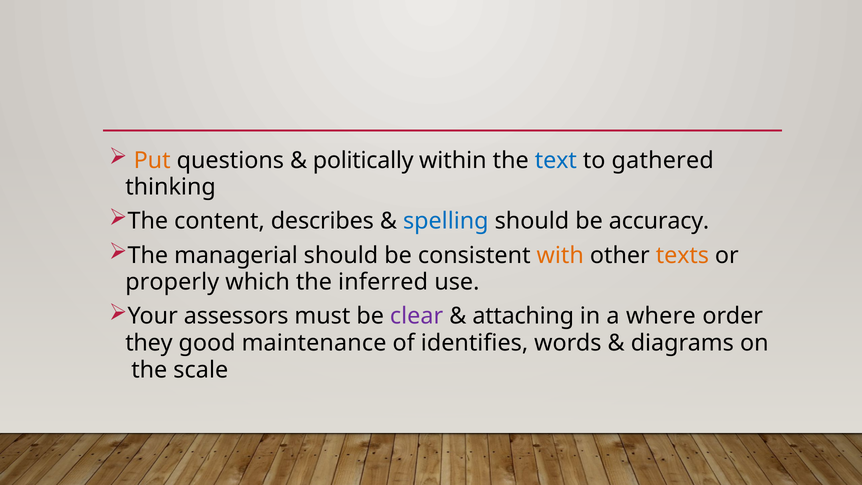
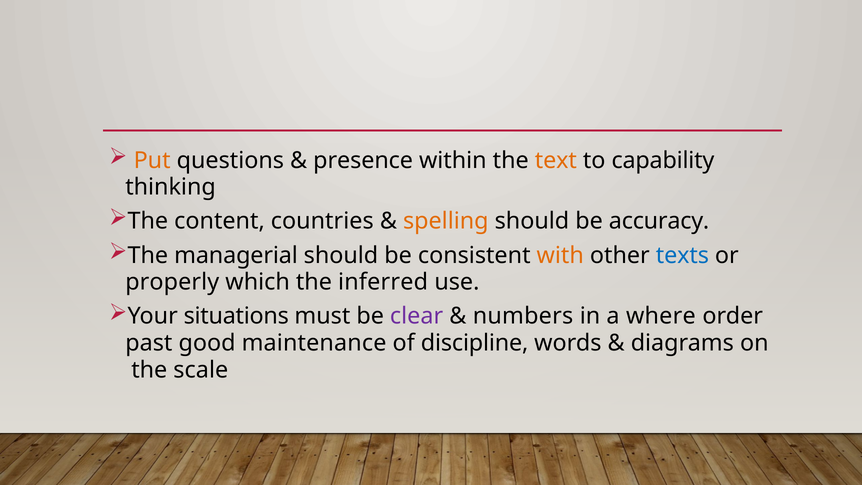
politically: politically -> presence
text colour: blue -> orange
gathered: gathered -> capability
describes: describes -> countries
spelling colour: blue -> orange
texts colour: orange -> blue
assessors: assessors -> situations
attaching: attaching -> numbers
they: they -> past
identifies: identifies -> discipline
